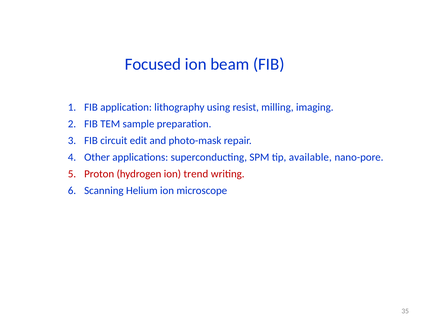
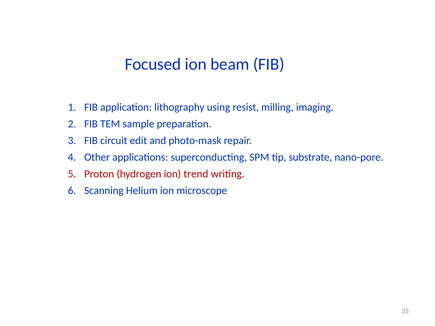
available: available -> substrate
